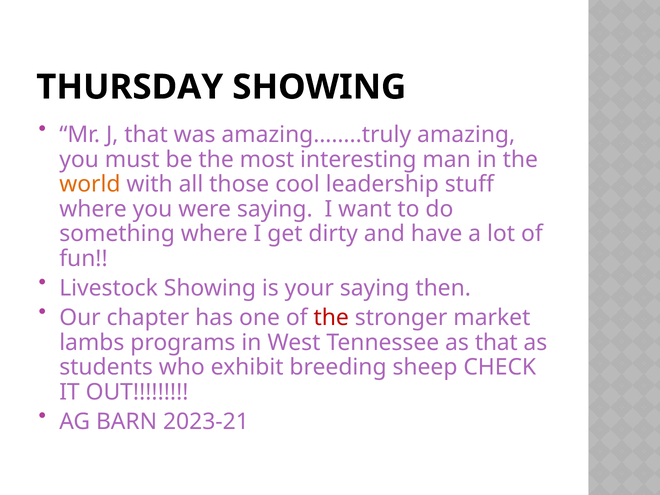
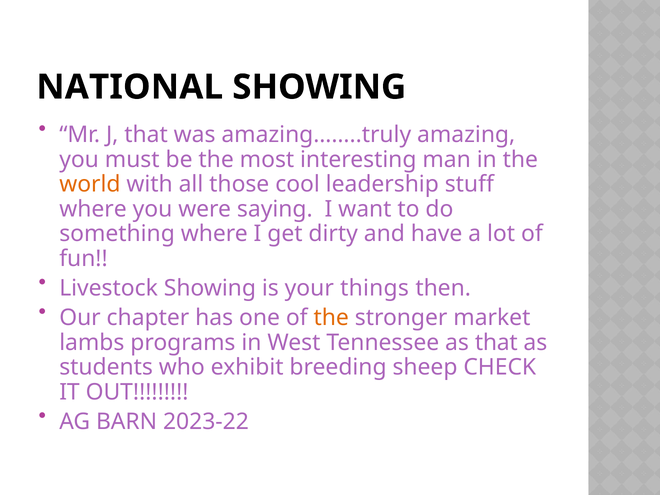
THURSDAY: THURSDAY -> NATIONAL
your saying: saying -> things
the at (331, 318) colour: red -> orange
2023-21: 2023-21 -> 2023-22
